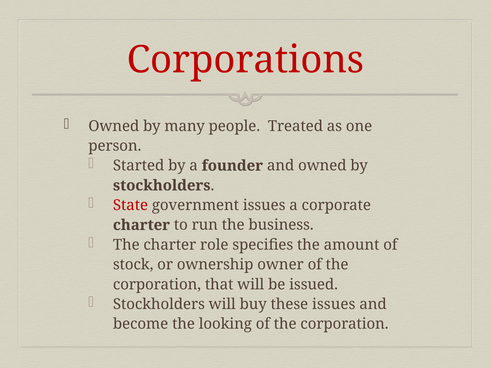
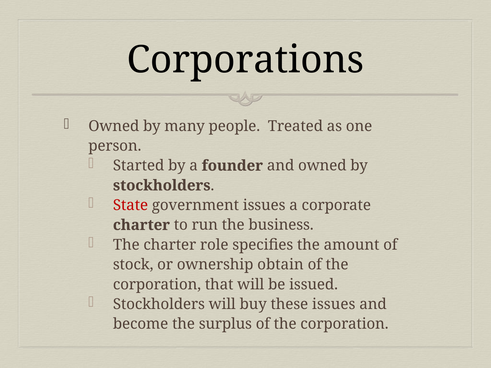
Corporations colour: red -> black
owner: owner -> obtain
looking: looking -> surplus
